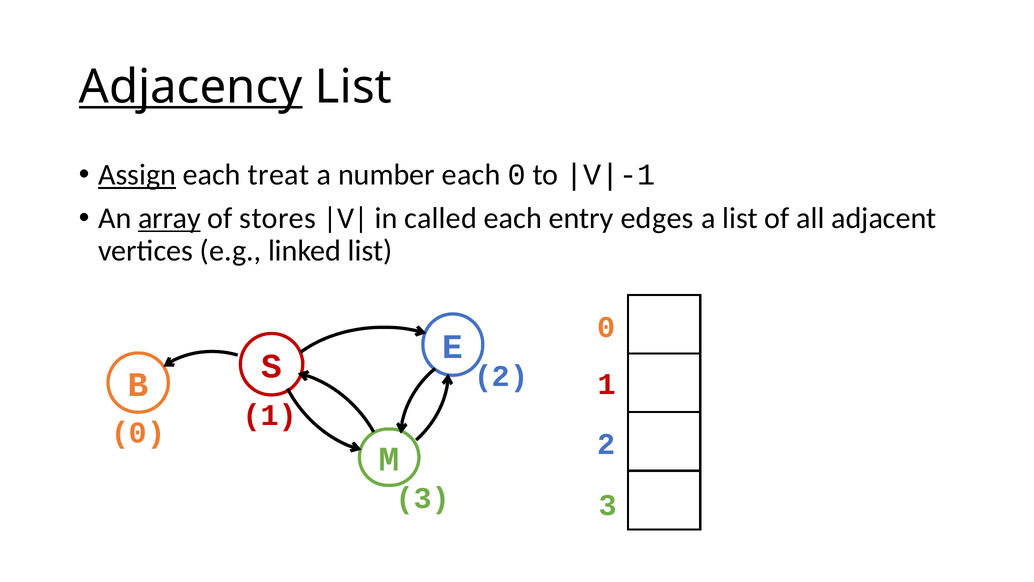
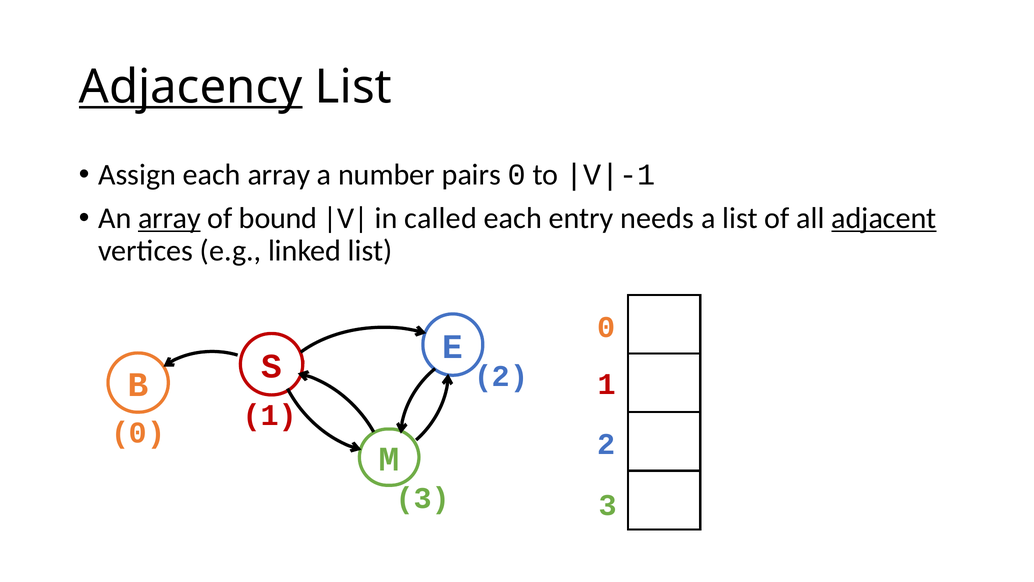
Assign underline: present -> none
each treat: treat -> array
number each: each -> pairs
stores: stores -> bound
edges: edges -> needs
adjacent underline: none -> present
